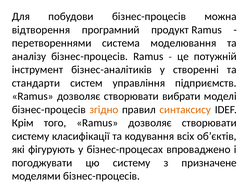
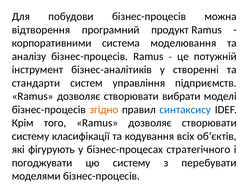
перетвореннями: перетвореннями -> корпоративними
синтаксису colour: orange -> blue
впроваджено: впроваджено -> стратегічного
призначене: призначене -> перебувати
